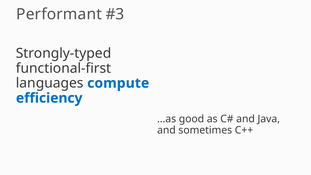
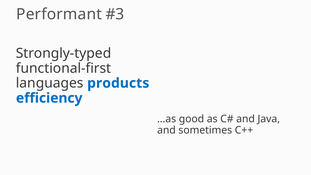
compute: compute -> products
